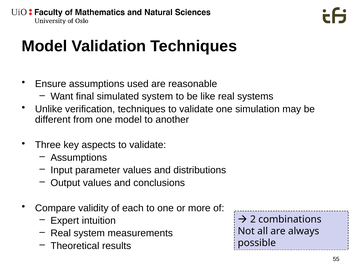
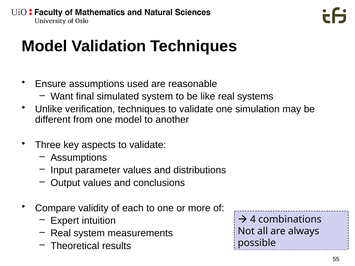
2: 2 -> 4
